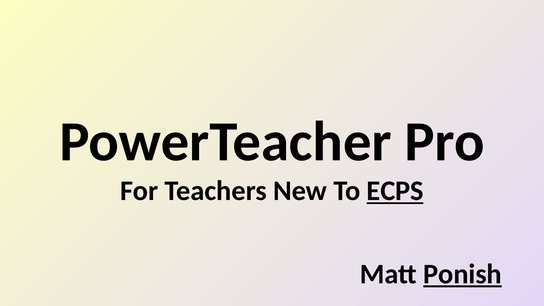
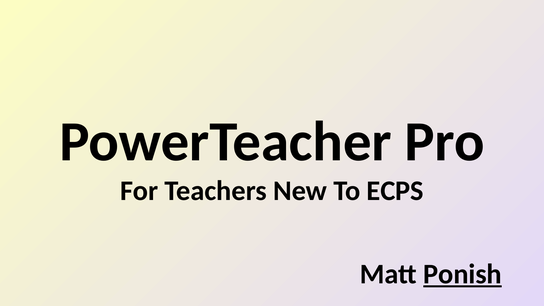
ECPS underline: present -> none
